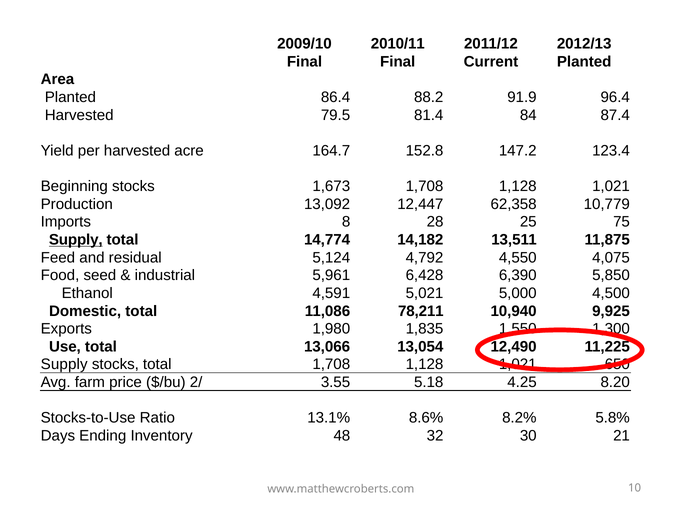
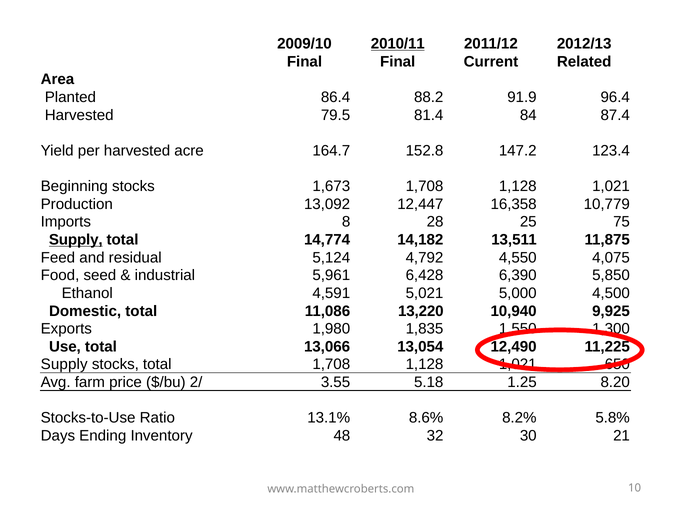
2010/11 underline: none -> present
Current Planted: Planted -> Related
62,358: 62,358 -> 16,358
78,211: 78,211 -> 13,220
4.25: 4.25 -> 1.25
